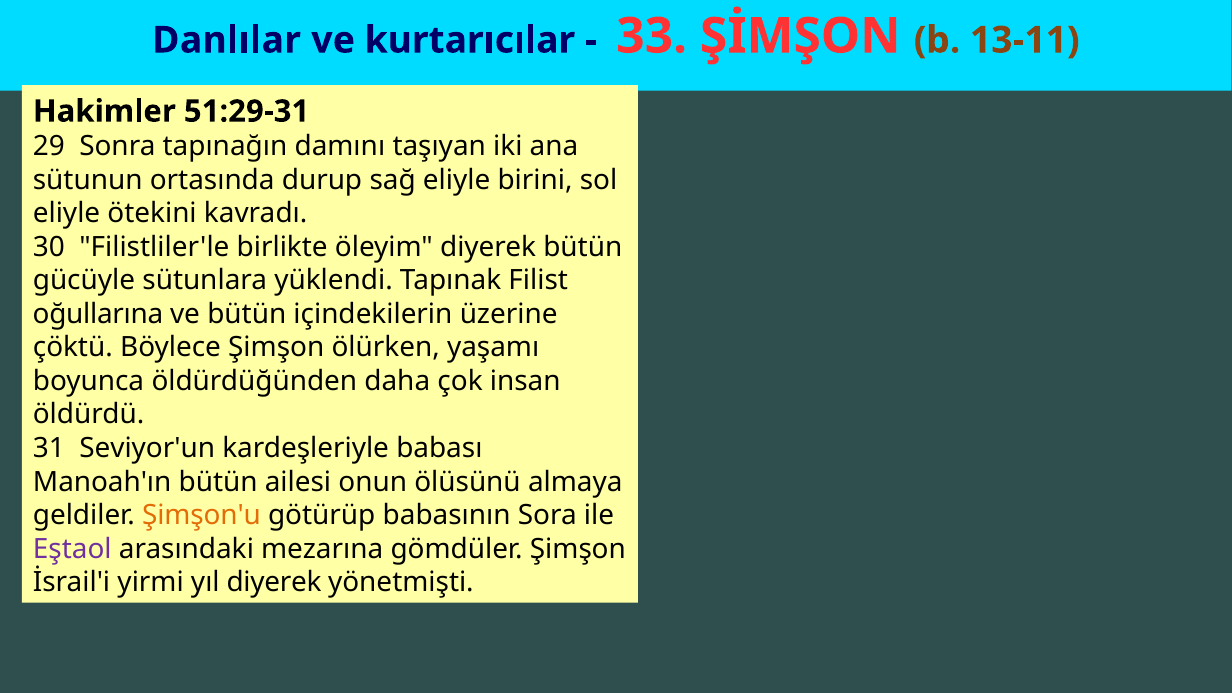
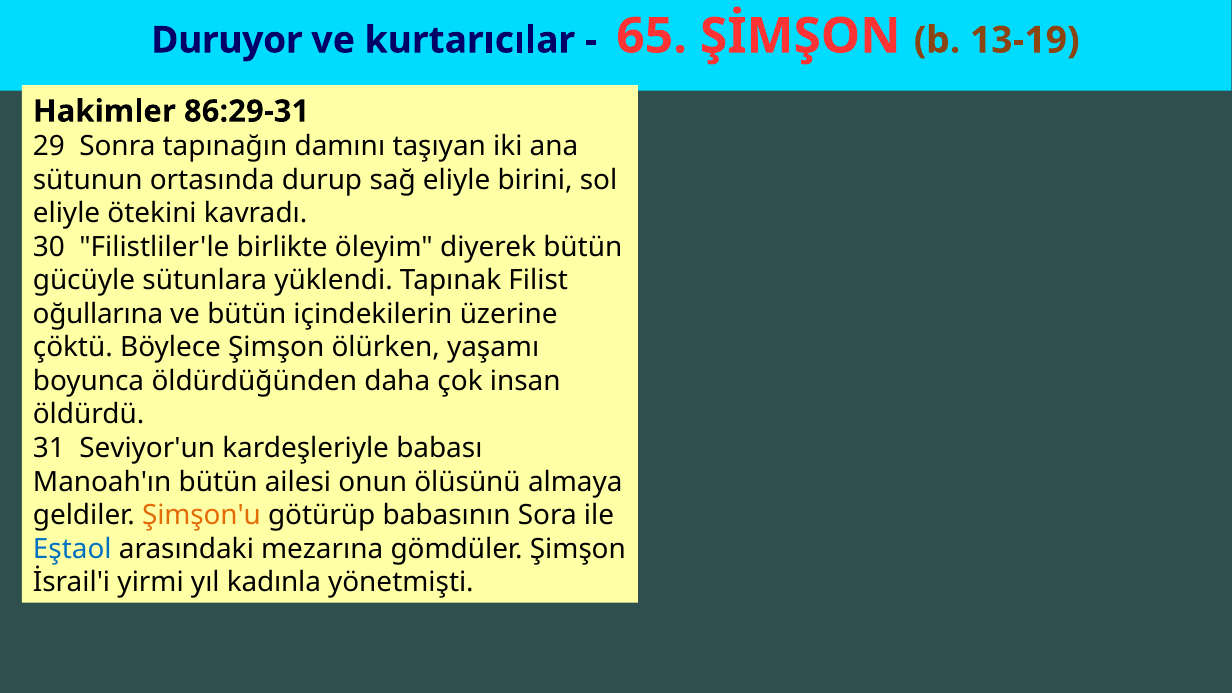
Danlılar: Danlılar -> Duruyor
33: 33 -> 65
13-11: 13-11 -> 13-19
51:29-31: 51:29-31 -> 86:29-31
Eştaol colour: purple -> blue
yıl diyerek: diyerek -> kadınla
